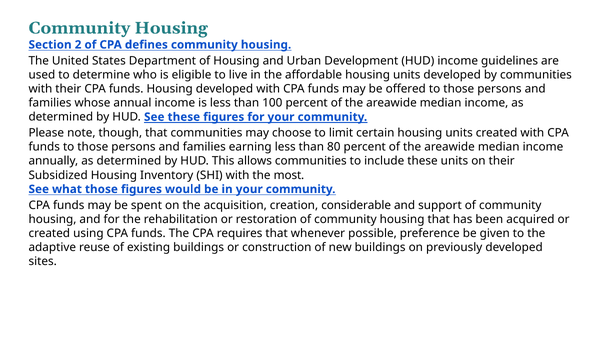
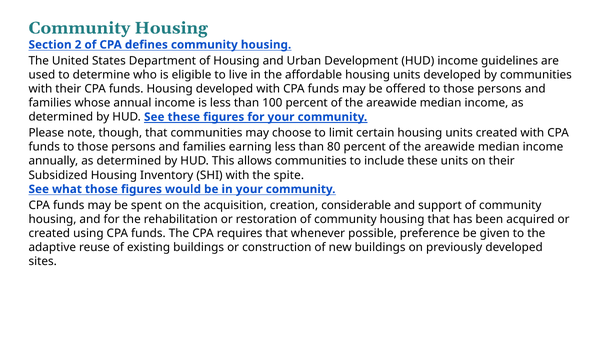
most: most -> spite
